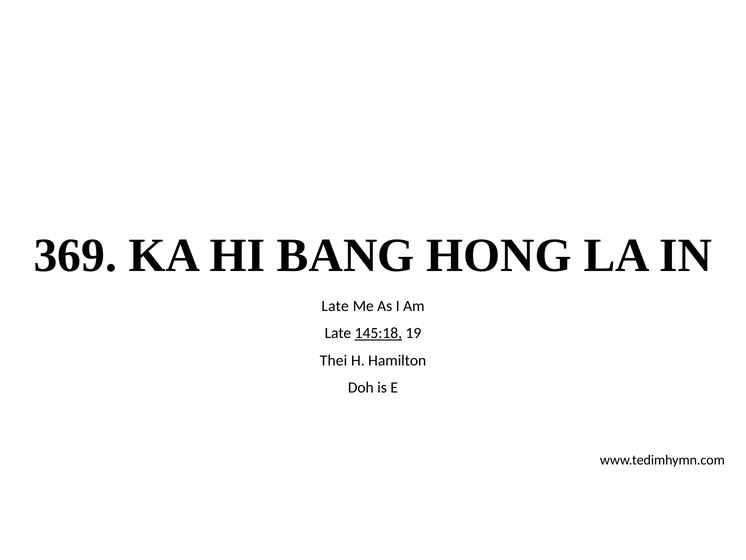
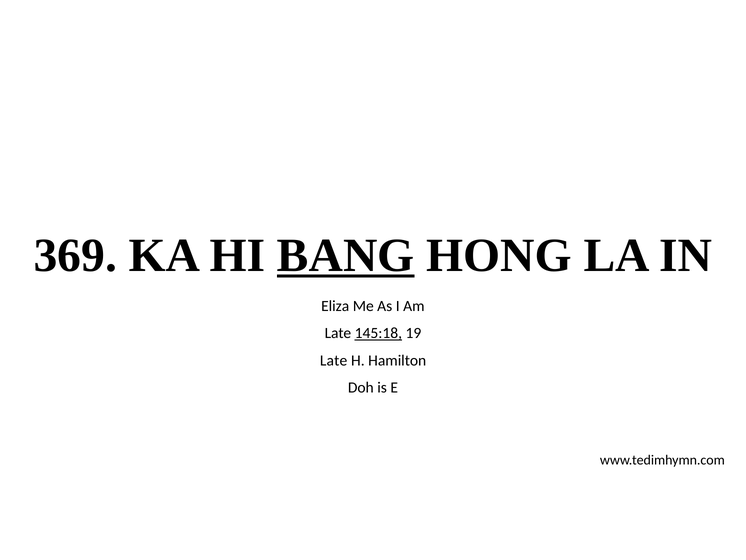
BANG underline: none -> present
Late at (335, 306): Late -> Eliza
Thei at (334, 360): Thei -> Late
